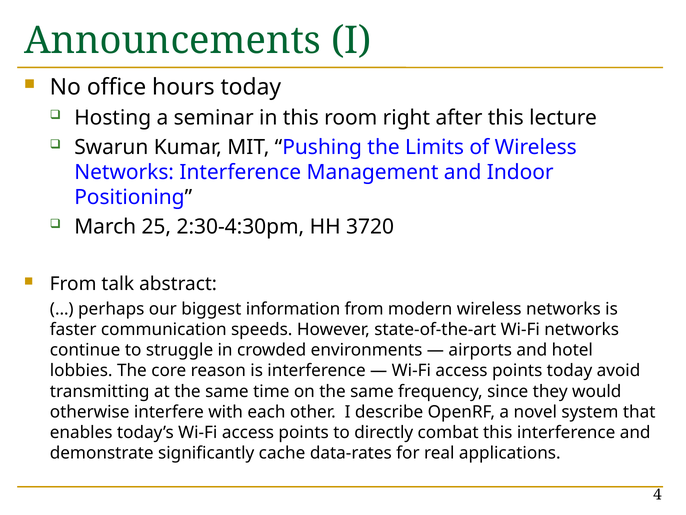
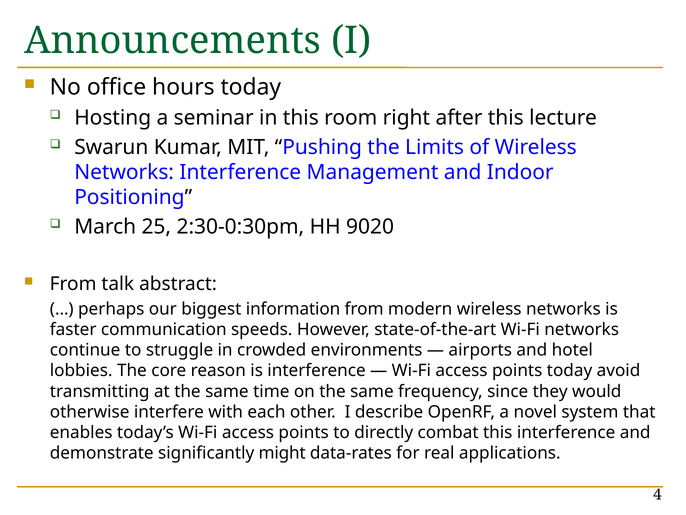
2:30-4:30pm: 2:30-4:30pm -> 2:30-0:30pm
3720: 3720 -> 9020
cache: cache -> might
